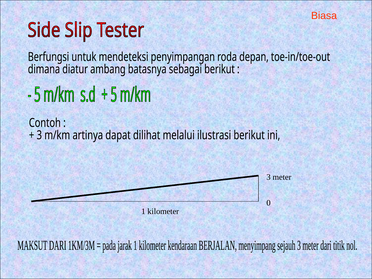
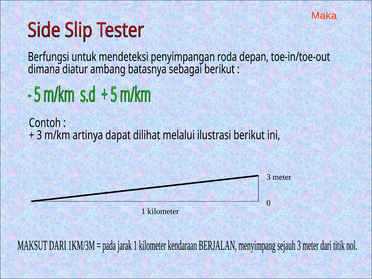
Biasa: Biasa -> Maka
